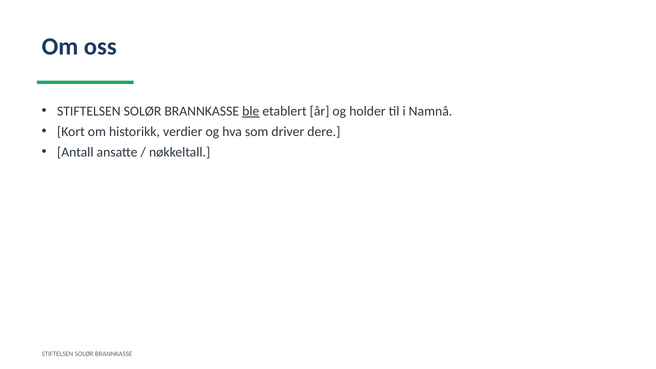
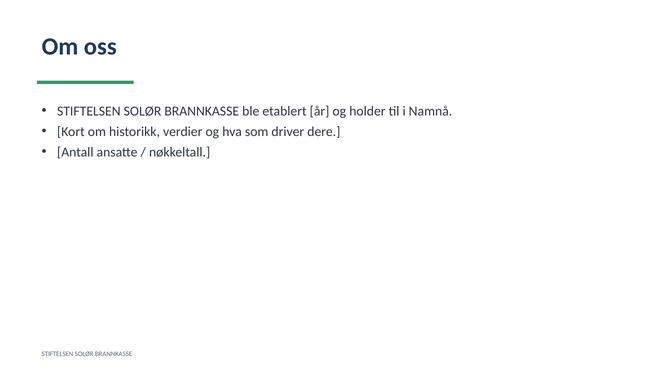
ble underline: present -> none
